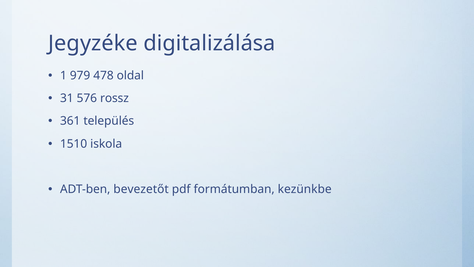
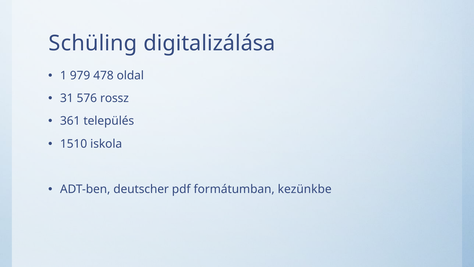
Jegyzéke: Jegyzéke -> Schüling
bevezetőt: bevezetőt -> deutscher
